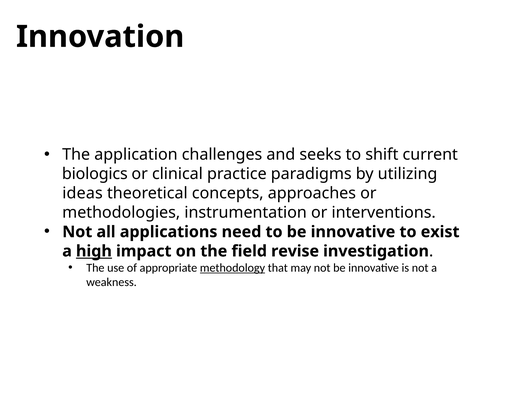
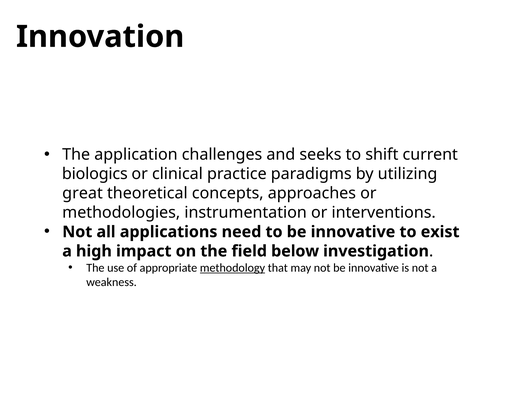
ideas: ideas -> great
high underline: present -> none
revise: revise -> below
